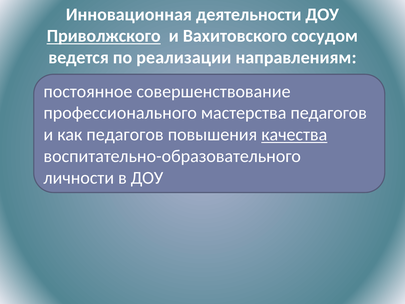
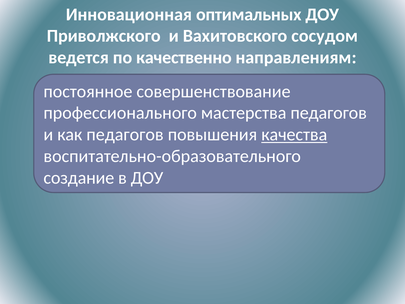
деятельности: деятельности -> оптимальных
Приволжского underline: present -> none
реализации: реализации -> качественно
личности: личности -> создание
